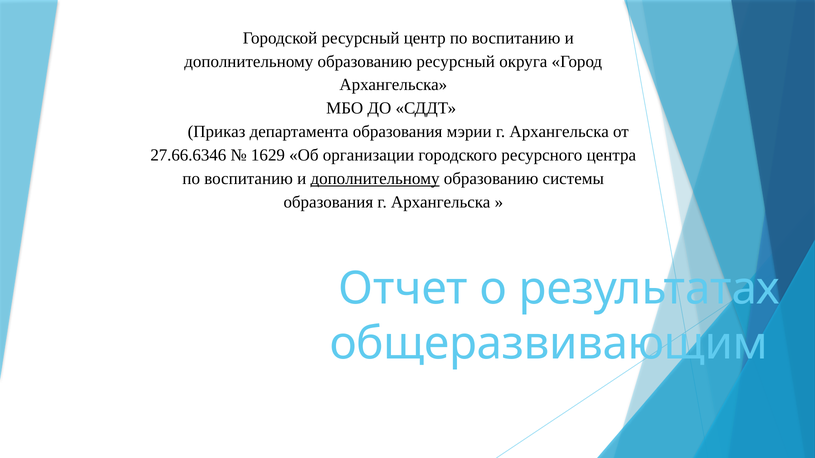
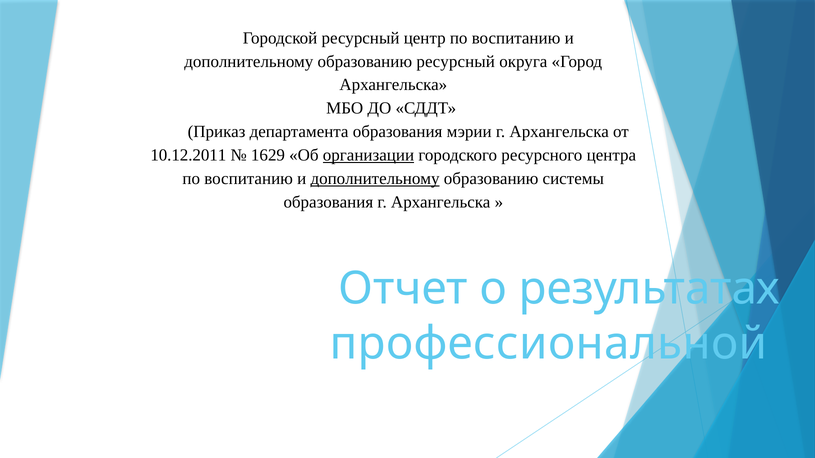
27.66.6346: 27.66.6346 -> 10.12.2011
организации underline: none -> present
общеразвивающим: общеразвивающим -> профессиональной
